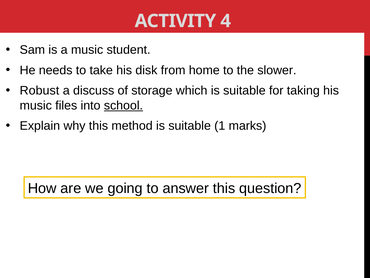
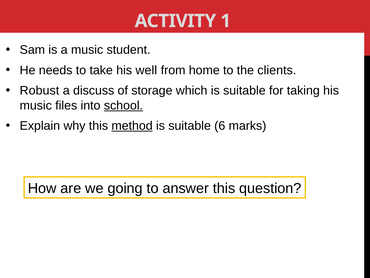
4: 4 -> 1
disk: disk -> well
slower: slower -> clients
method underline: none -> present
1: 1 -> 6
